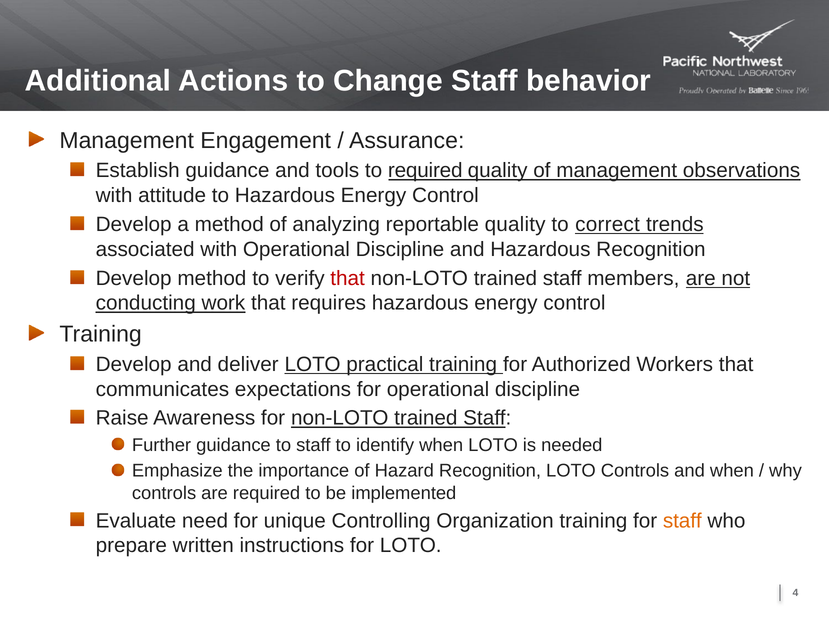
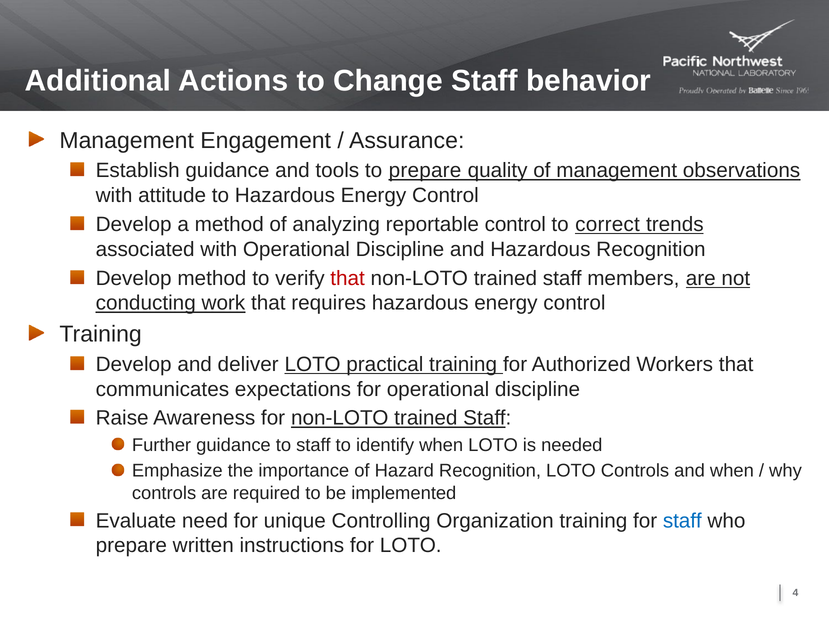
to required: required -> prepare
reportable quality: quality -> control
staff at (682, 521) colour: orange -> blue
